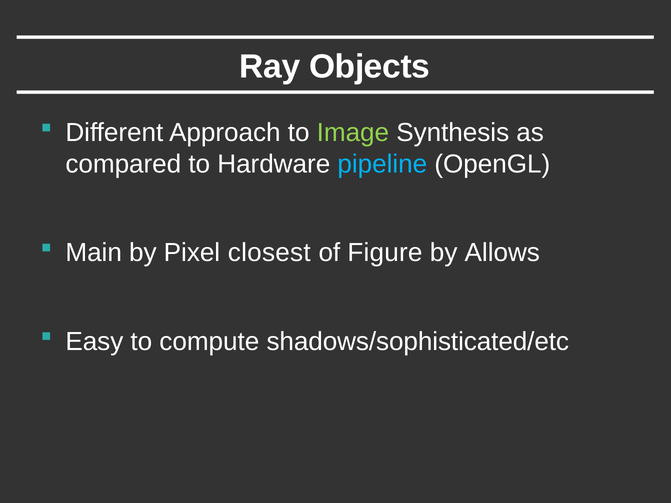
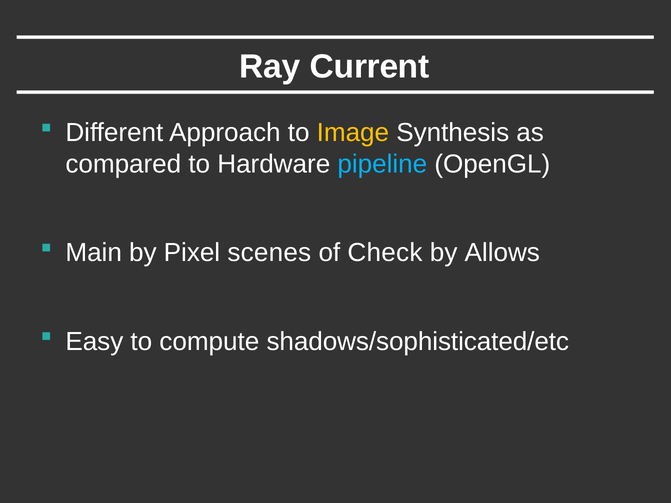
Objects: Objects -> Current
Image colour: light green -> yellow
closest: closest -> scenes
Figure: Figure -> Check
